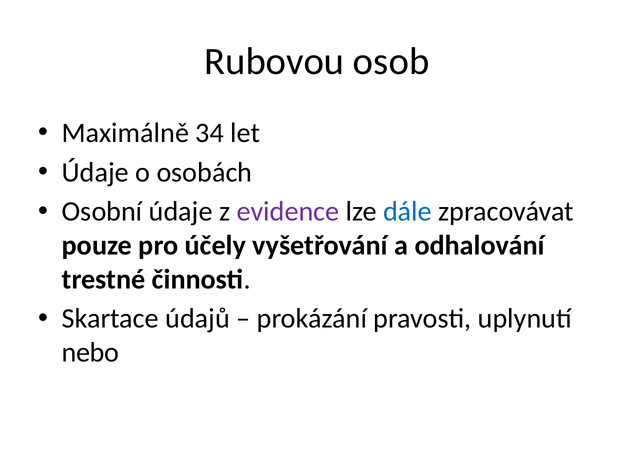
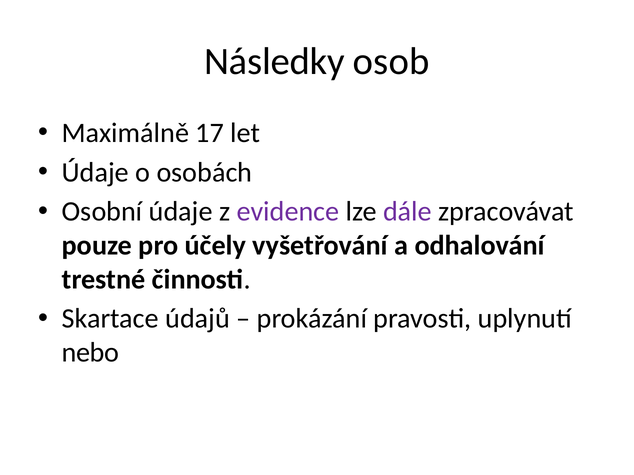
Rubovou: Rubovou -> Následky
34: 34 -> 17
dále colour: blue -> purple
